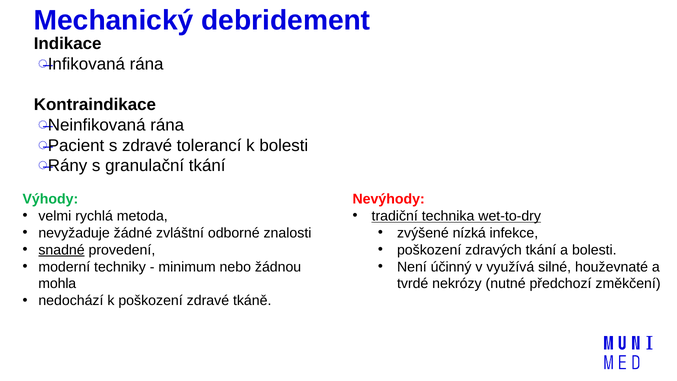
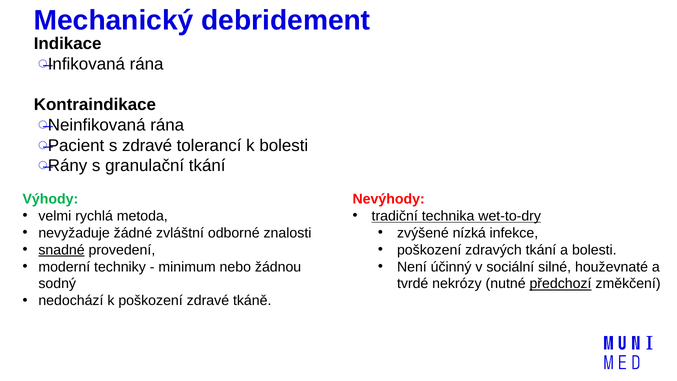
využívá: využívá -> sociální
mohla: mohla -> sodný
předchozí underline: none -> present
